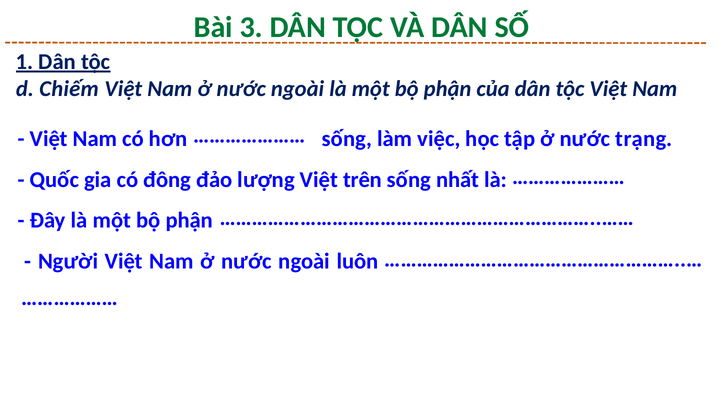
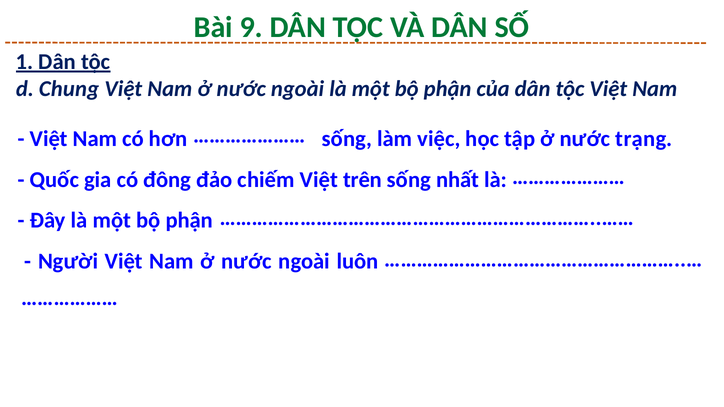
3: 3 -> 9
Chiếm: Chiếm -> Chung
lượng: lượng -> chiếm
